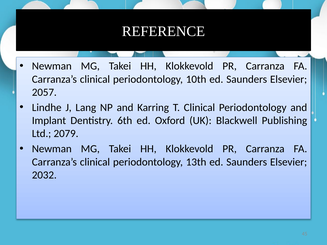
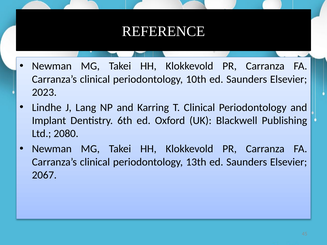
2057: 2057 -> 2023
2079: 2079 -> 2080
2032: 2032 -> 2067
